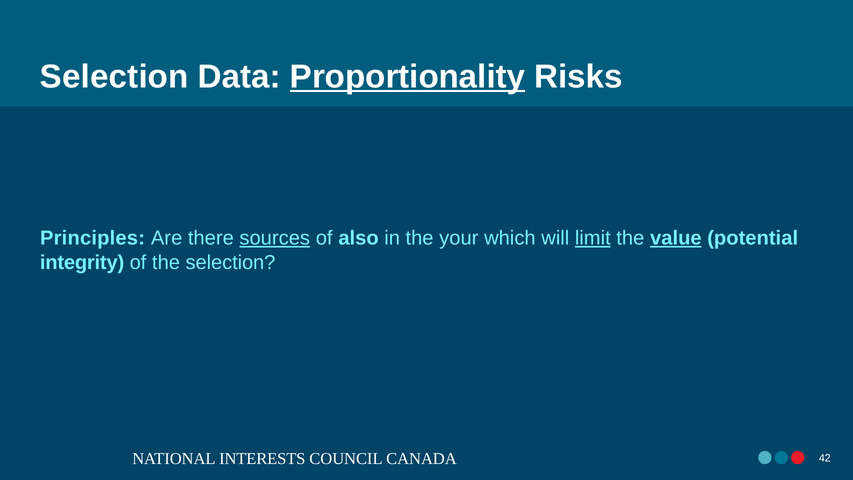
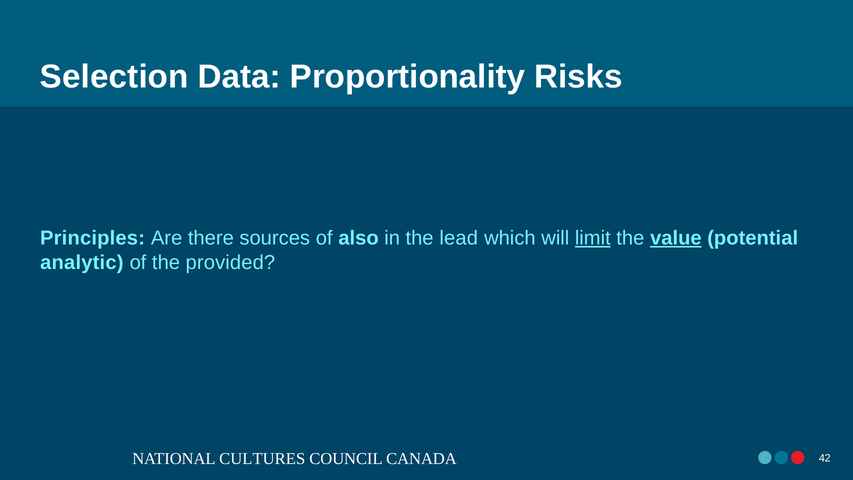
Proportionality underline: present -> none
sources underline: present -> none
your: your -> lead
integrity: integrity -> analytic
the selection: selection -> provided
INTERESTS: INTERESTS -> CULTURES
